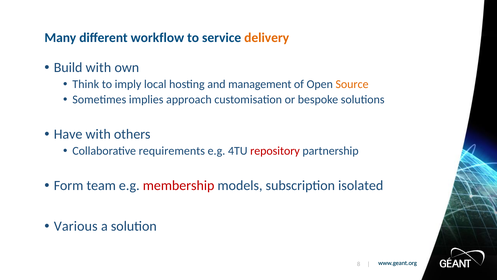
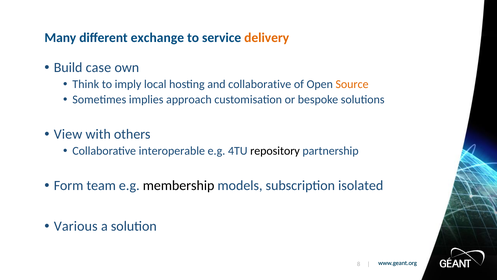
workflow: workflow -> exchange
Build with: with -> case
and management: management -> collaborative
Have: Have -> View
requirements: requirements -> interoperable
repository colour: red -> black
membership colour: red -> black
